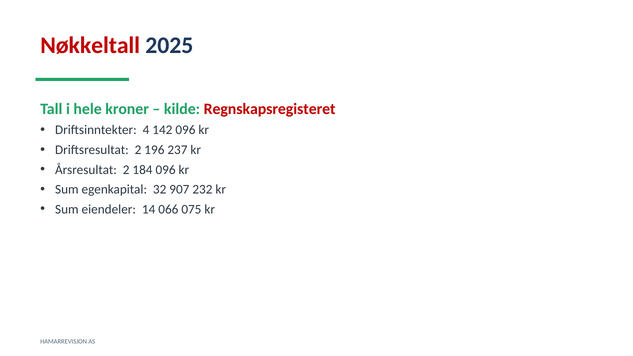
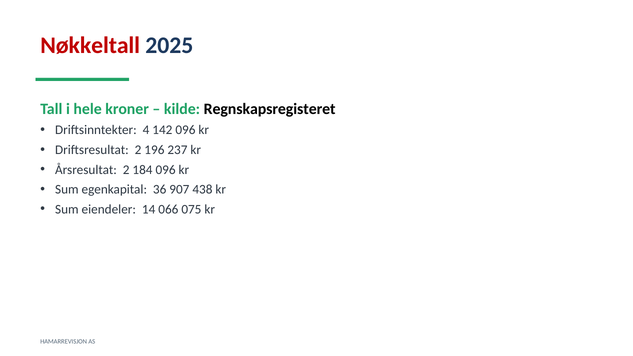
Regnskapsregisteret colour: red -> black
32: 32 -> 36
232: 232 -> 438
